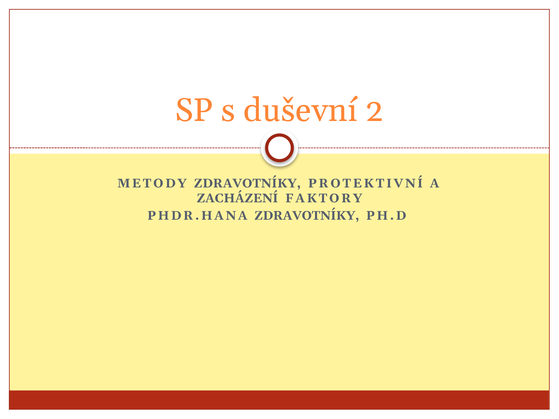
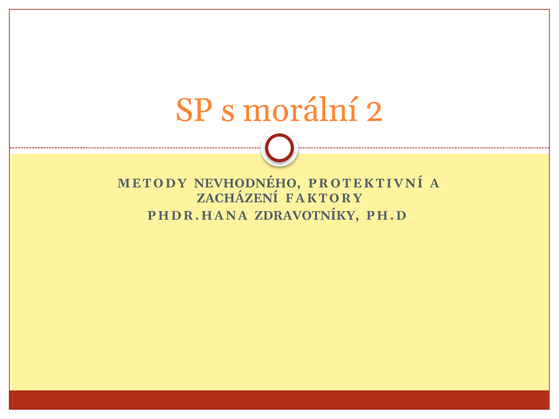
duševní: duševní -> morální
METODY ZDRAVOTNÍKY: ZDRAVOTNÍKY -> NEVHODNÉHO
